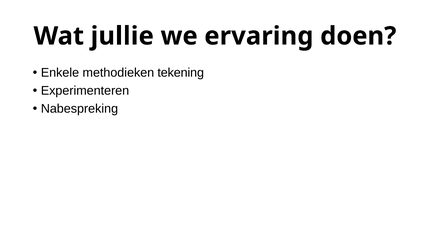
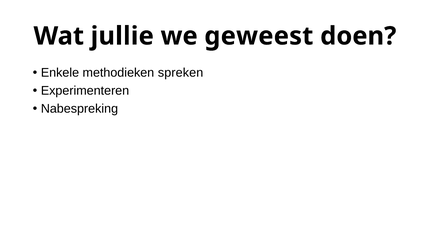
ervaring: ervaring -> geweest
tekening: tekening -> spreken
